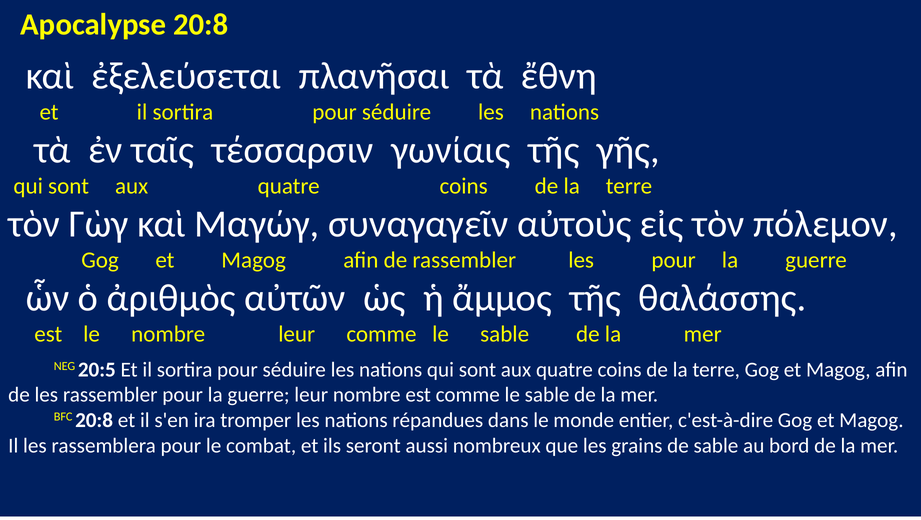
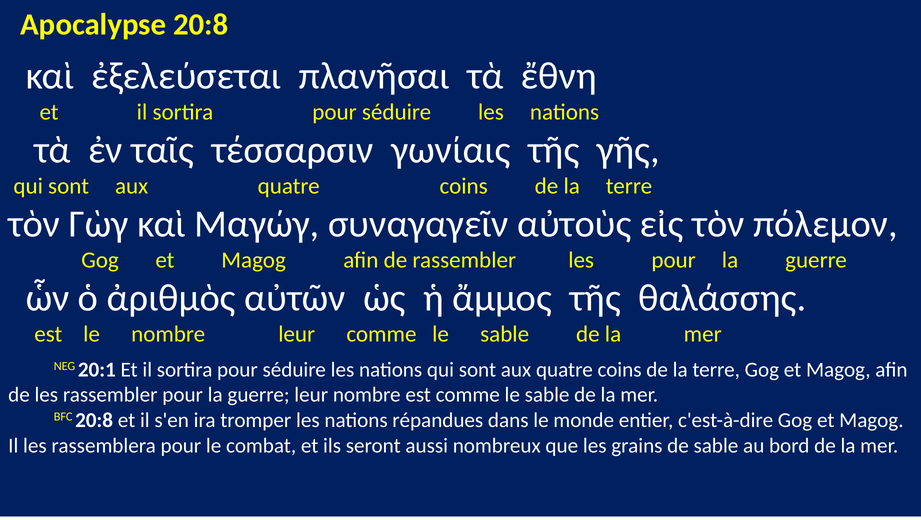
20:5: 20:5 -> 20:1
